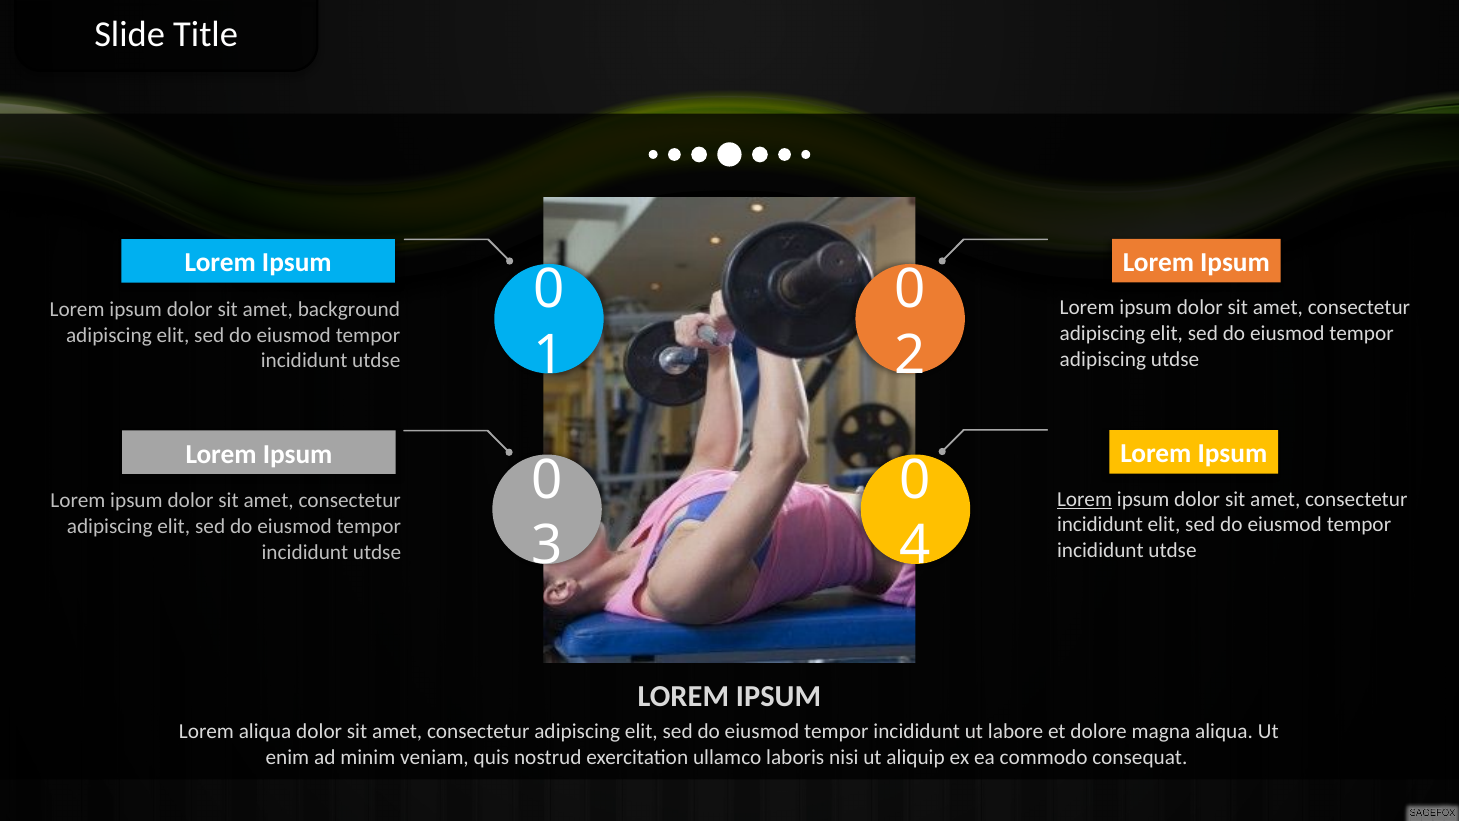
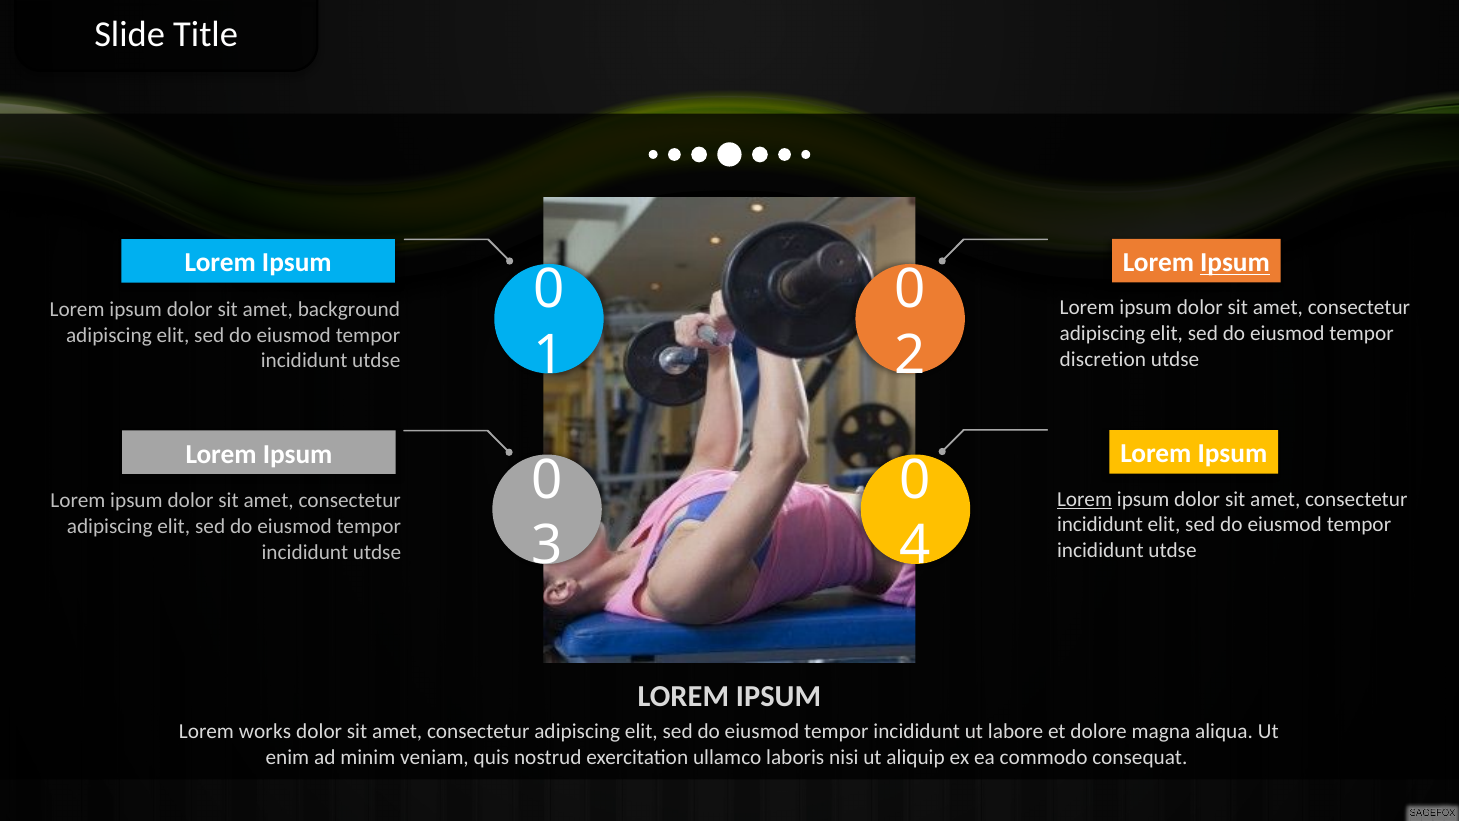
Ipsum at (1235, 263) underline: none -> present
adipiscing at (1103, 359): adipiscing -> discretion
Lorem aliqua: aliqua -> works
